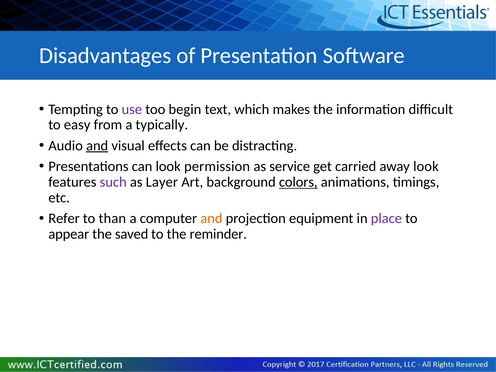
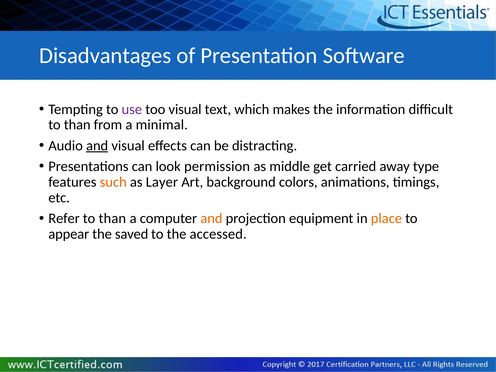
too begin: begin -> visual
easy at (77, 125): easy -> than
typically: typically -> minimal
service: service -> middle
away look: look -> type
such colour: purple -> orange
colors underline: present -> none
place colour: purple -> orange
reminder: reminder -> accessed
